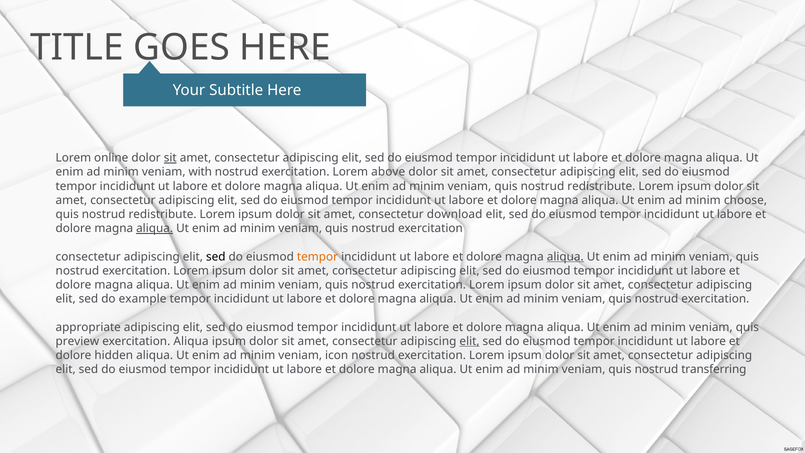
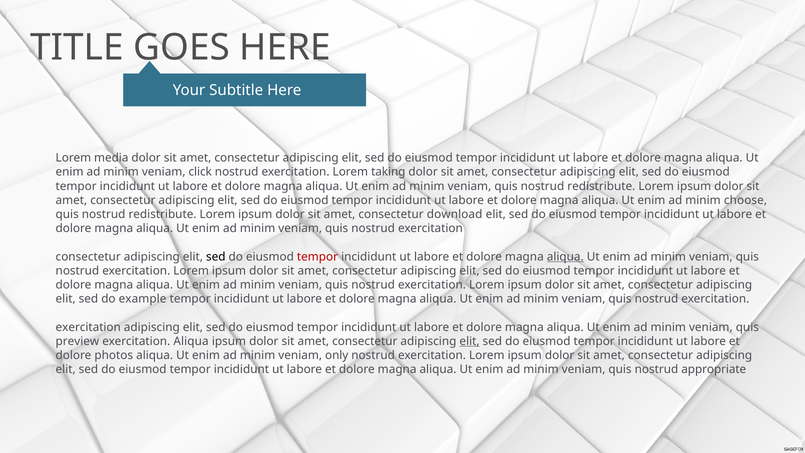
online: online -> media
sit at (170, 158) underline: present -> none
with: with -> click
above: above -> taking
aliqua at (155, 228) underline: present -> none
tempor at (317, 257) colour: orange -> red
appropriate at (88, 327): appropriate -> exercitation
hidden: hidden -> photos
icon: icon -> only
transferring: transferring -> appropriate
